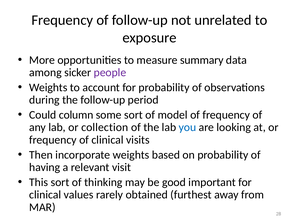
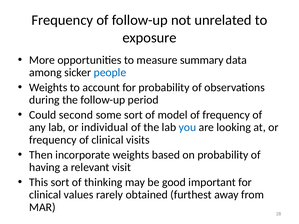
people colour: purple -> blue
column: column -> second
collection: collection -> individual
